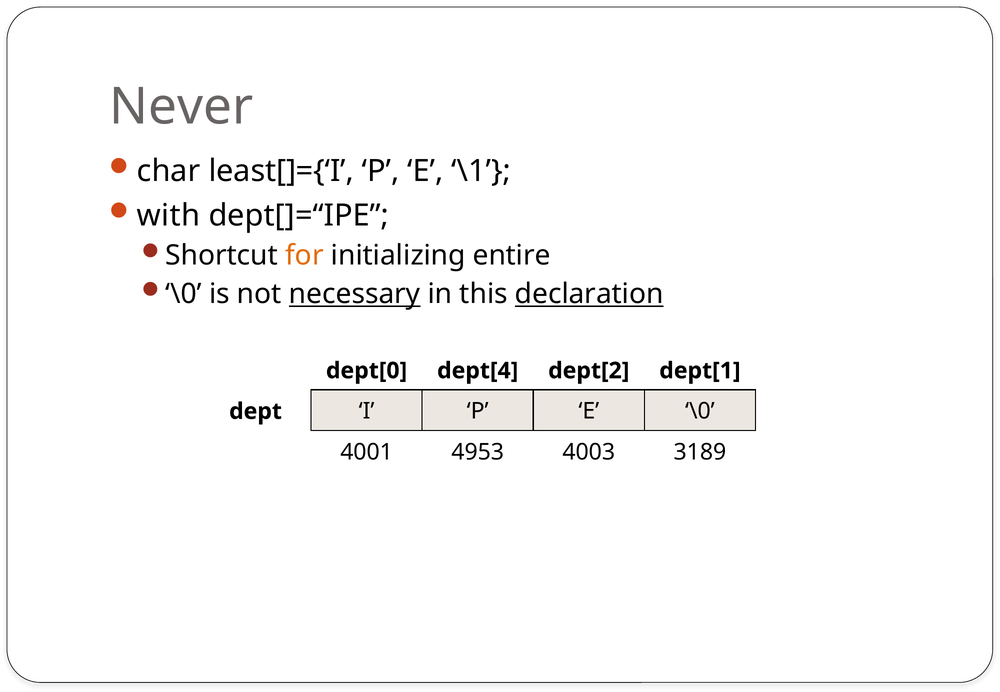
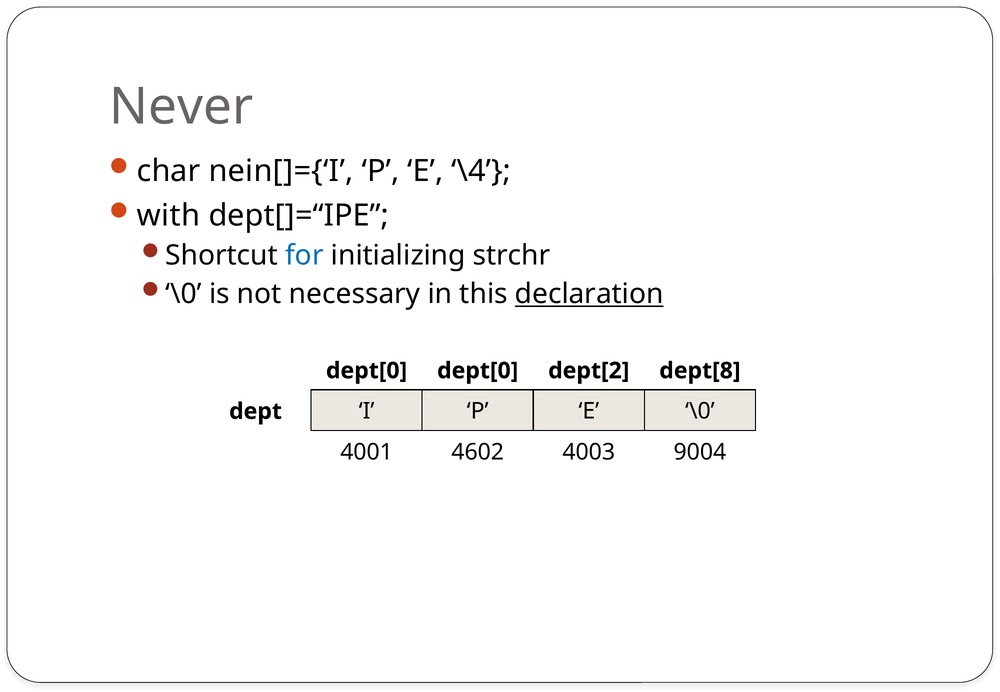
least[]={‘I: least[]={‘I -> nein[]={‘I
\1: \1 -> \4
for colour: orange -> blue
entire: entire -> strchr
necessary underline: present -> none
dept[0 dept[4: dept[4 -> dept[0
dept[1: dept[1 -> dept[8
4953: 4953 -> 4602
3189: 3189 -> 9004
